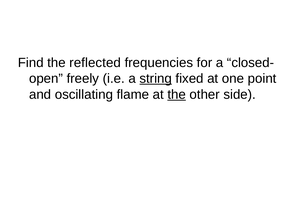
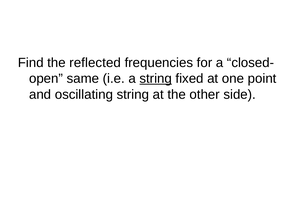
freely: freely -> same
oscillating flame: flame -> string
the at (177, 94) underline: present -> none
